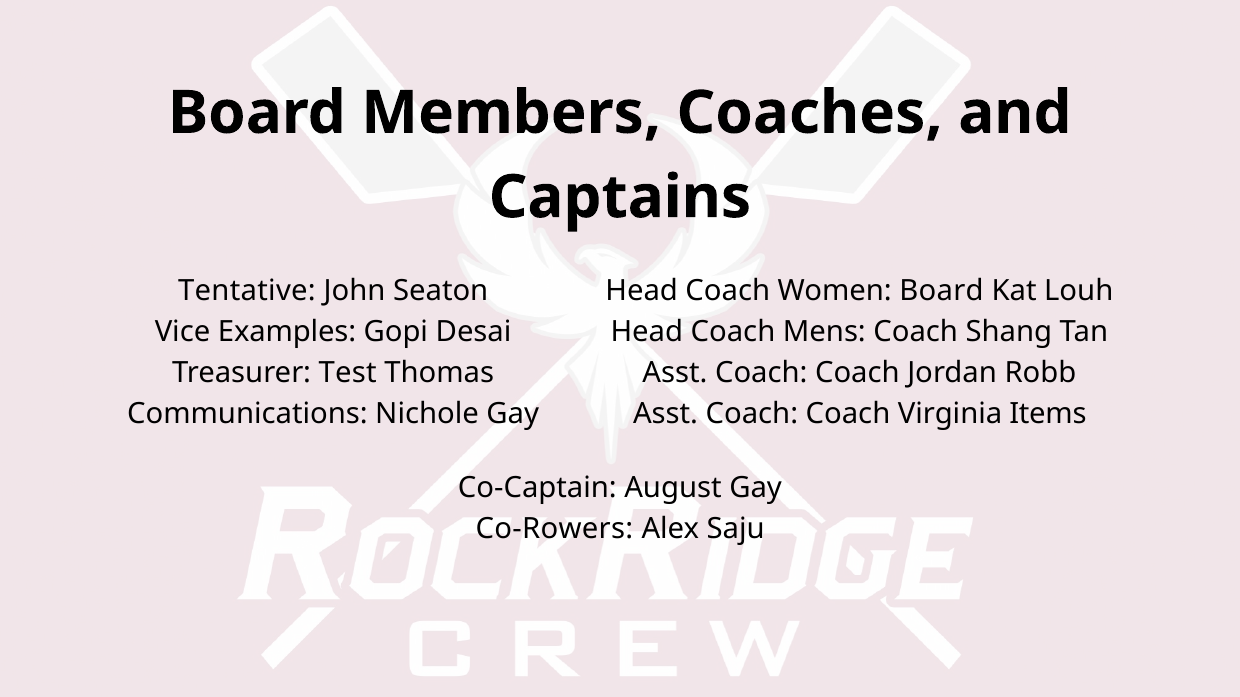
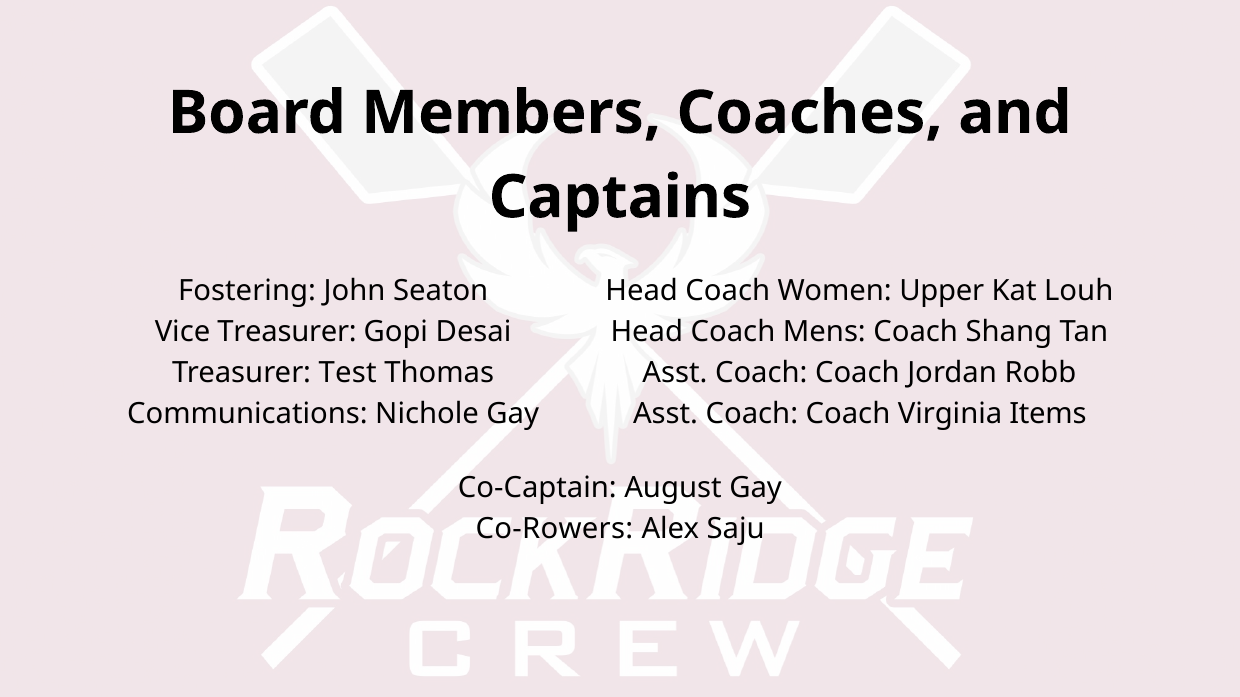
Tentative: Tentative -> Fostering
Women Board: Board -> Upper
Vice Examples: Examples -> Treasurer
